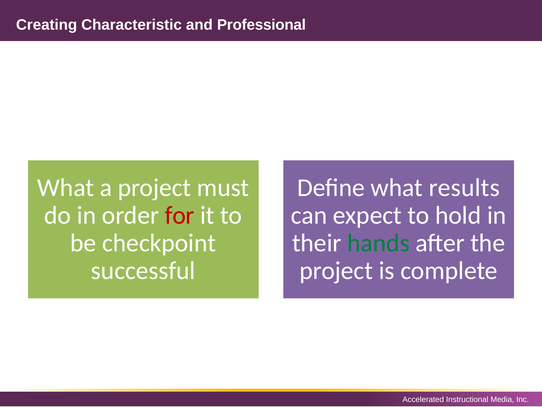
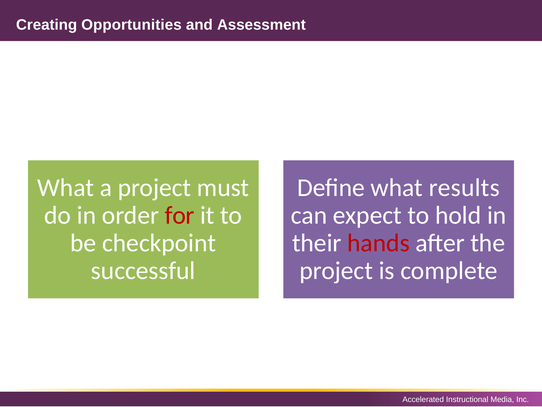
Characteristic: Characteristic -> Opportunities
Professional: Professional -> Assessment
hands colour: green -> red
